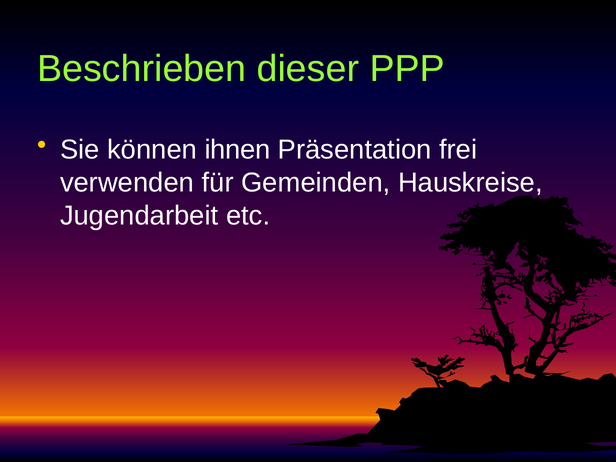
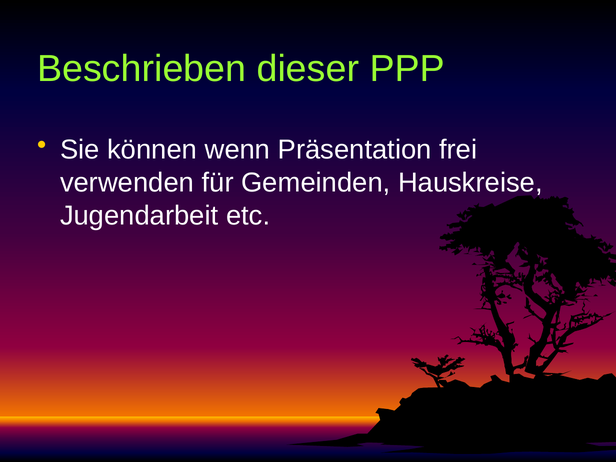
ihnen: ihnen -> wenn
